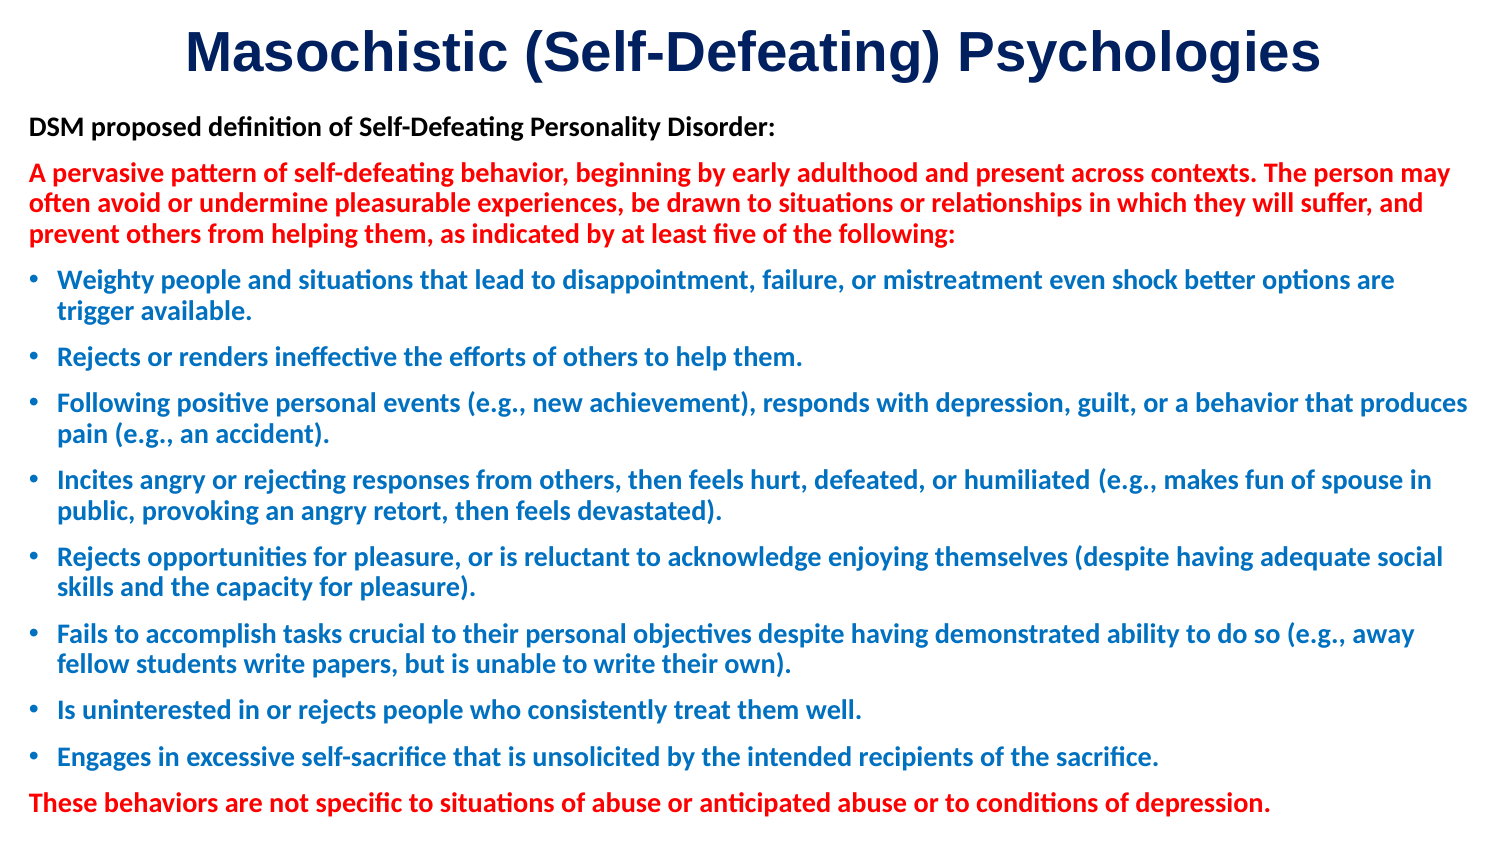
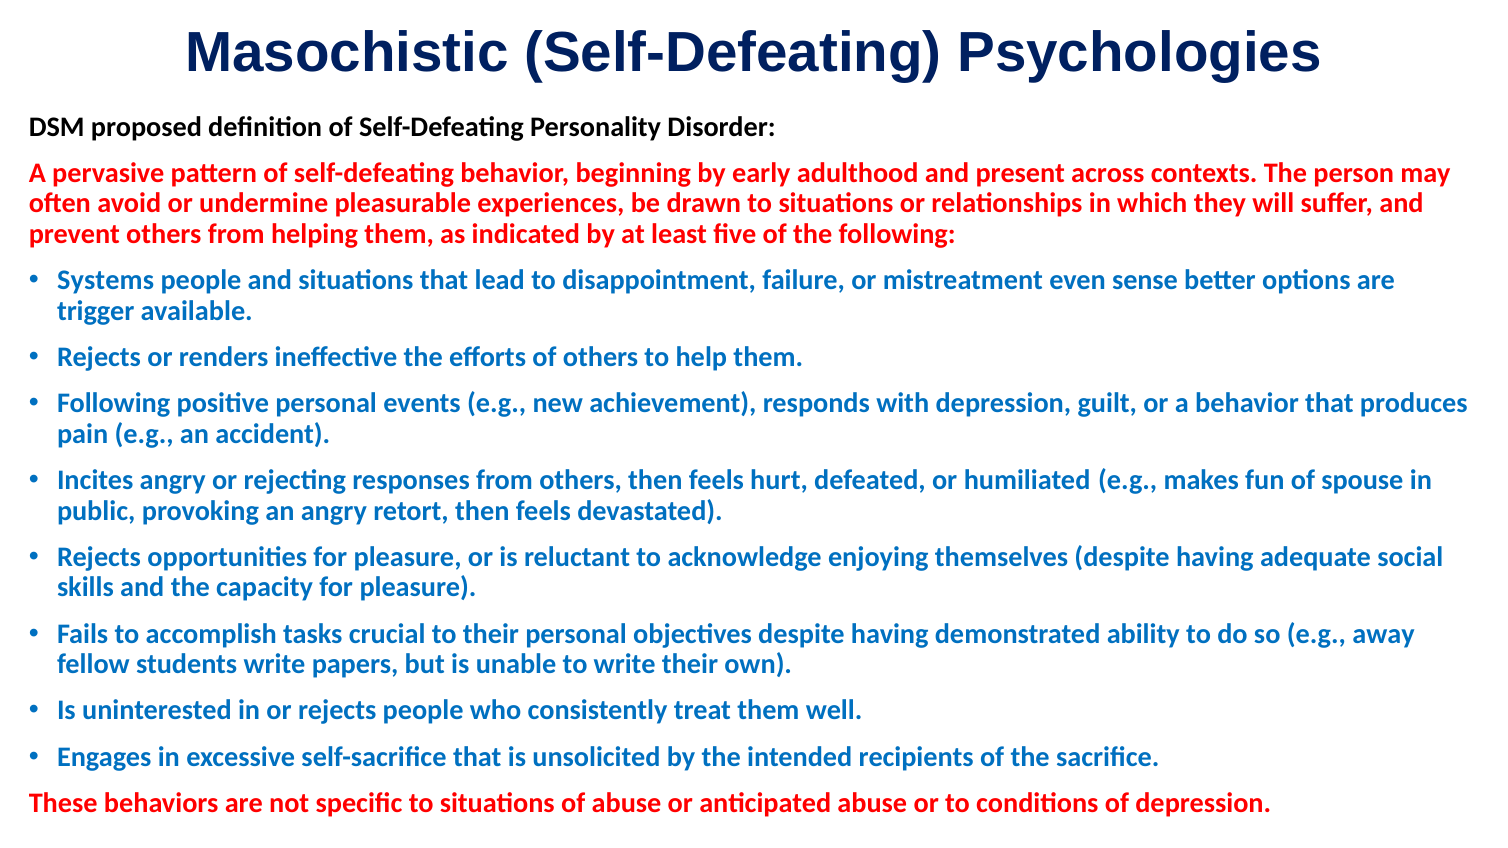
Weighty: Weighty -> Systems
shock: shock -> sense
